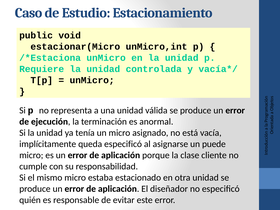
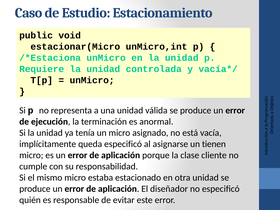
puede: puede -> tienen
